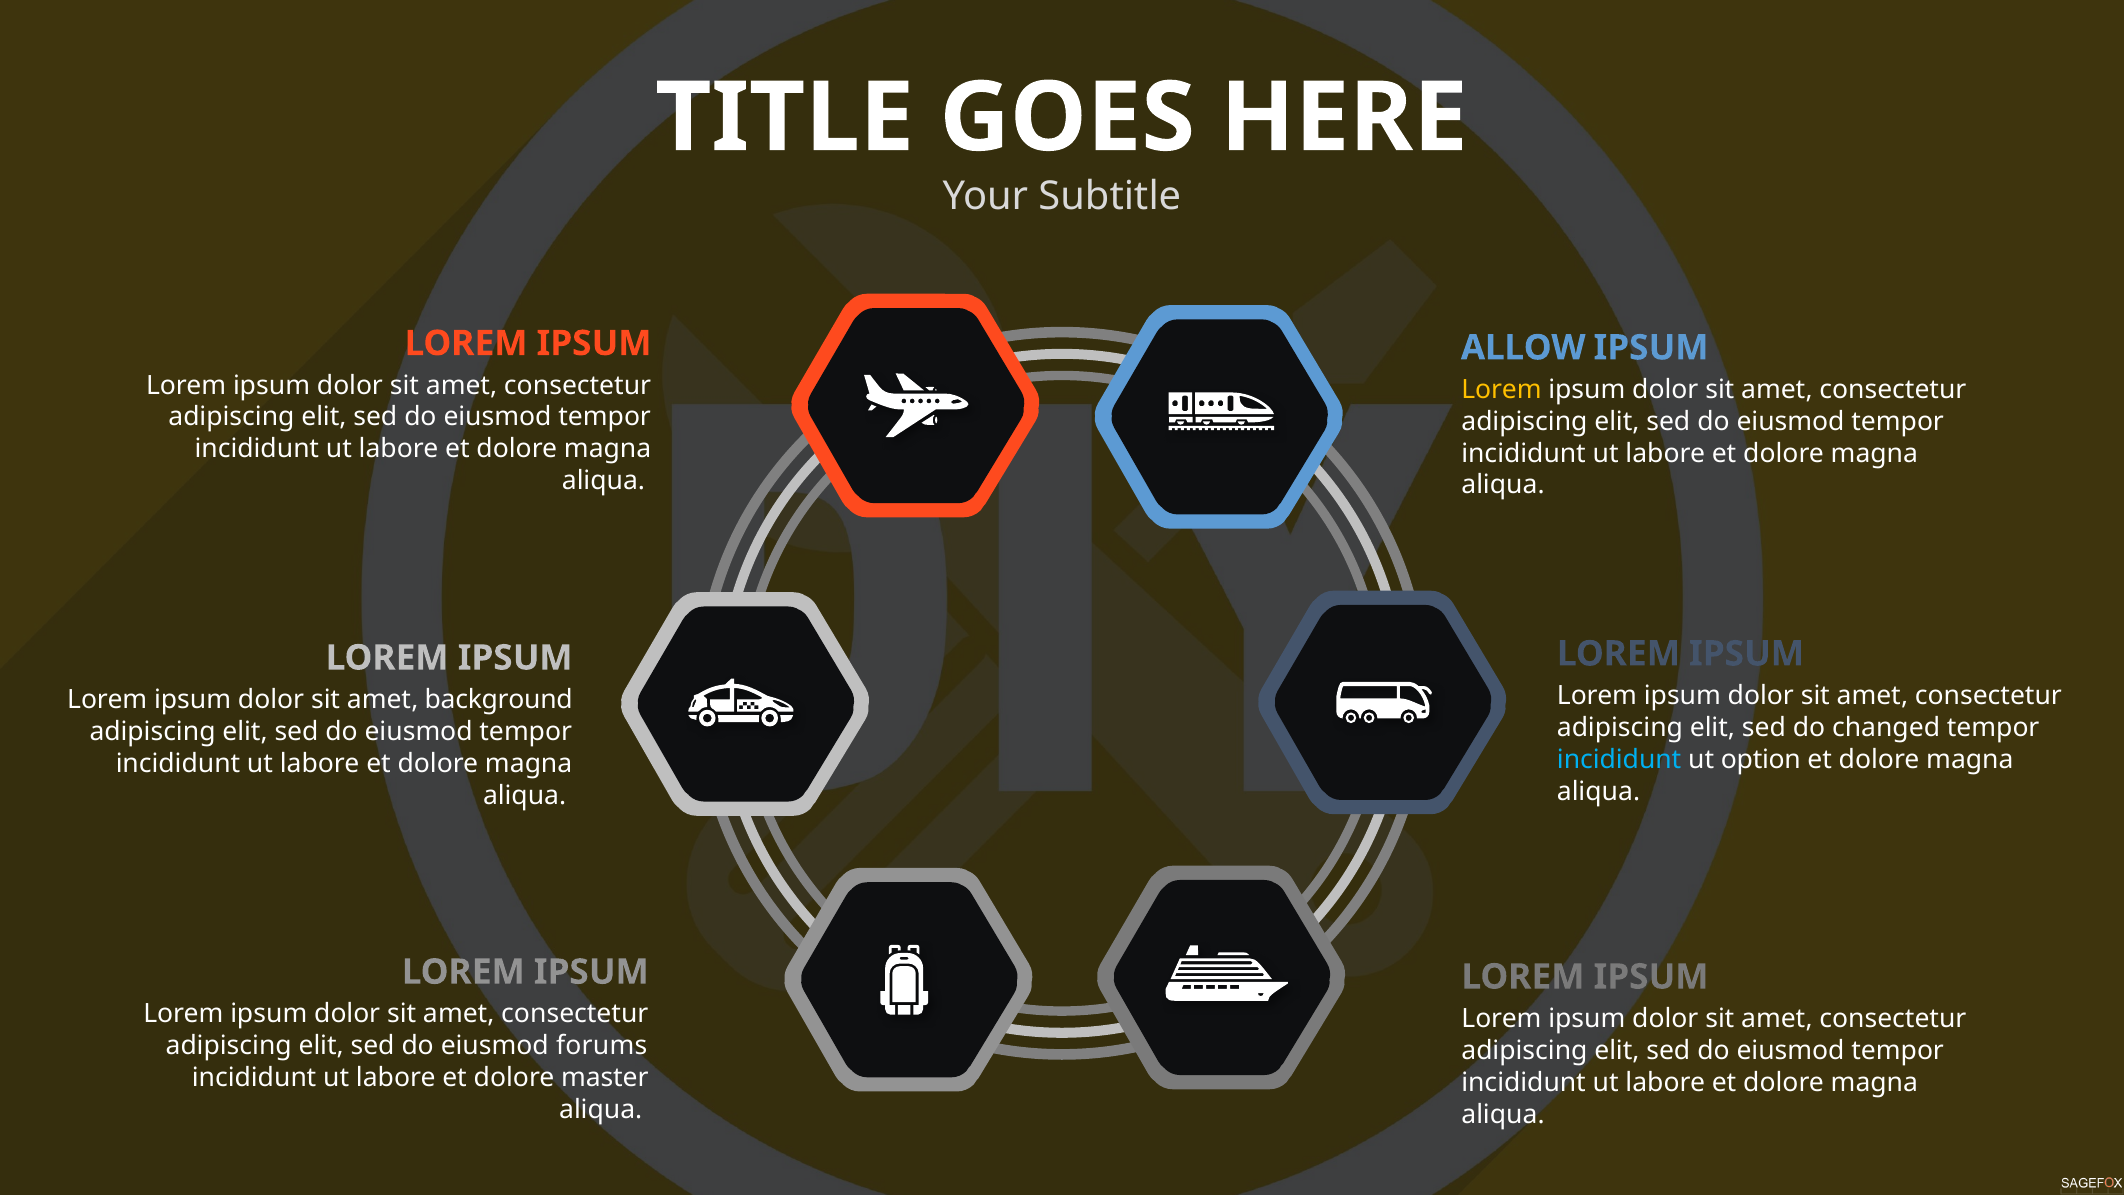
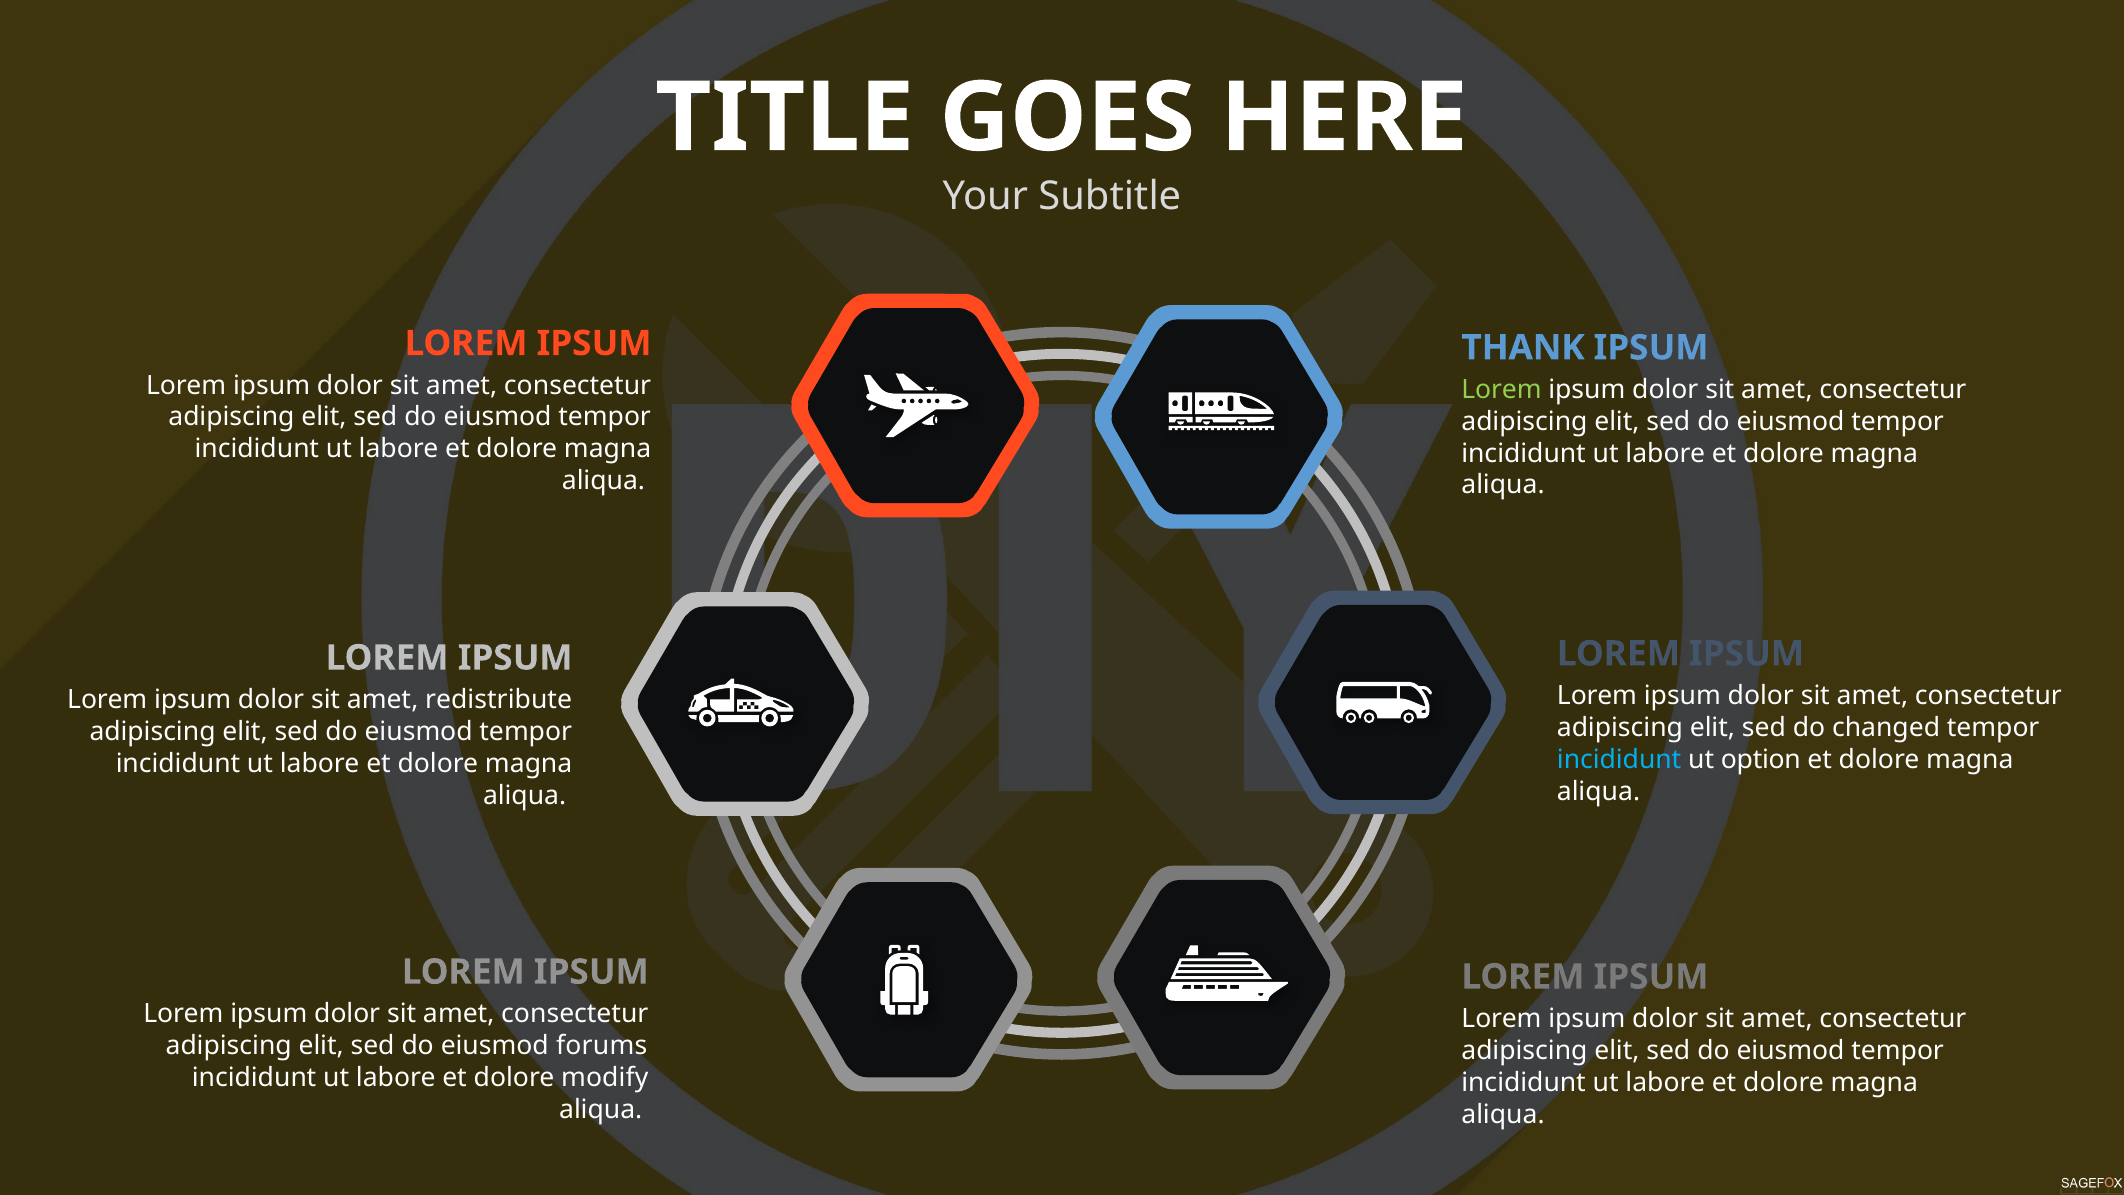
ALLOW: ALLOW -> THANK
Lorem at (1502, 390) colour: yellow -> light green
background: background -> redistribute
master: master -> modify
